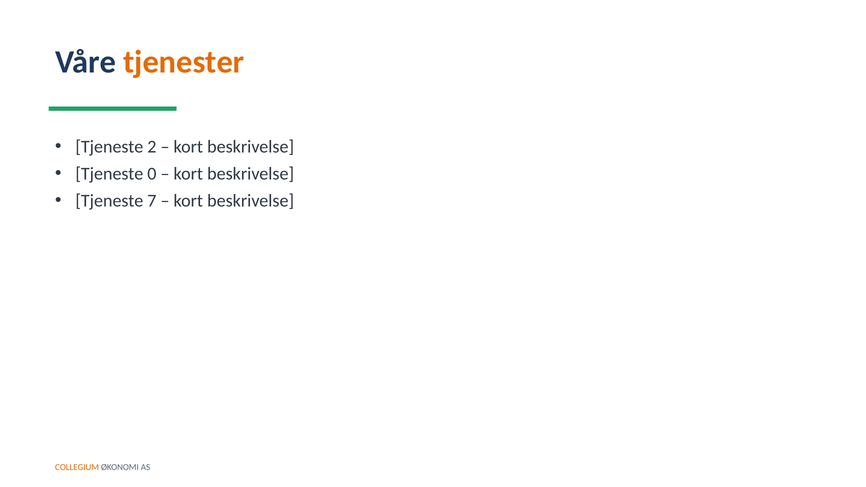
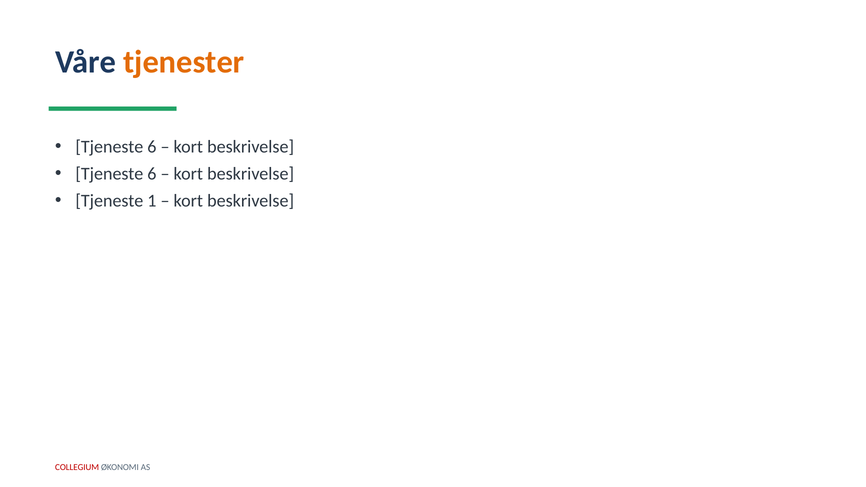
2 at (152, 147): 2 -> 6
0 at (152, 174): 0 -> 6
7: 7 -> 1
COLLEGIUM colour: orange -> red
